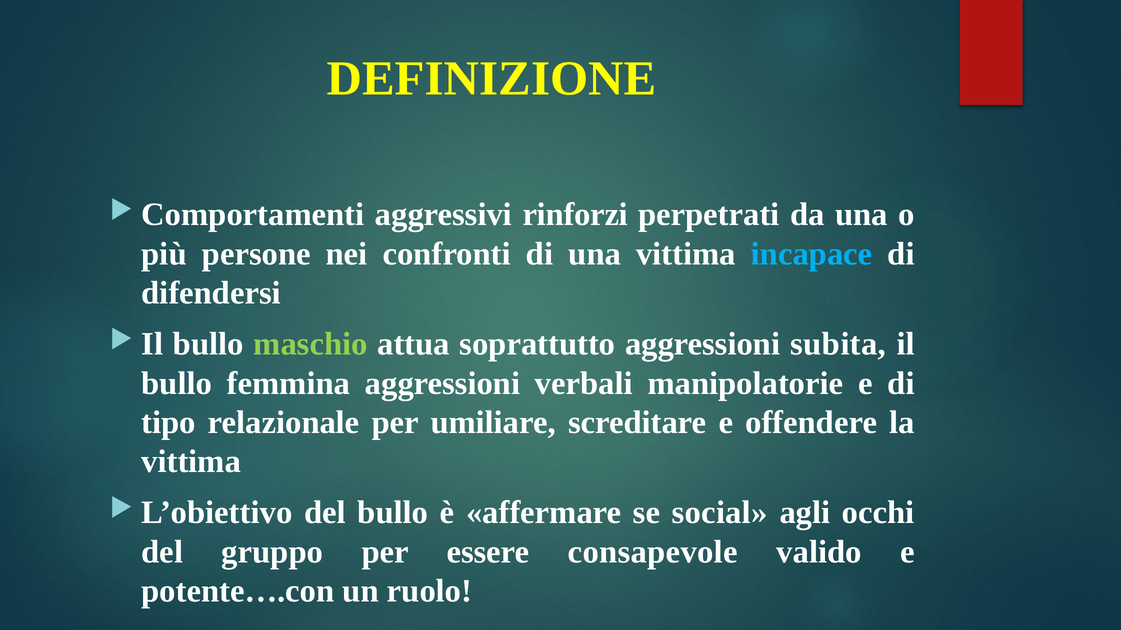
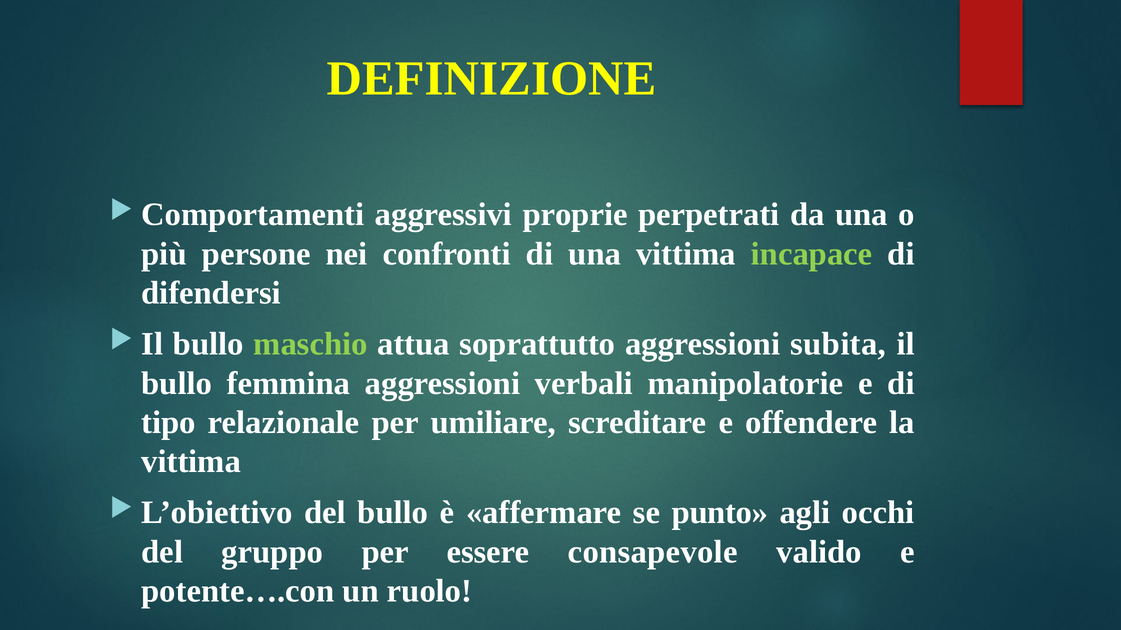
rinforzi: rinforzi -> proprie
incapace colour: light blue -> light green
social: social -> punto
